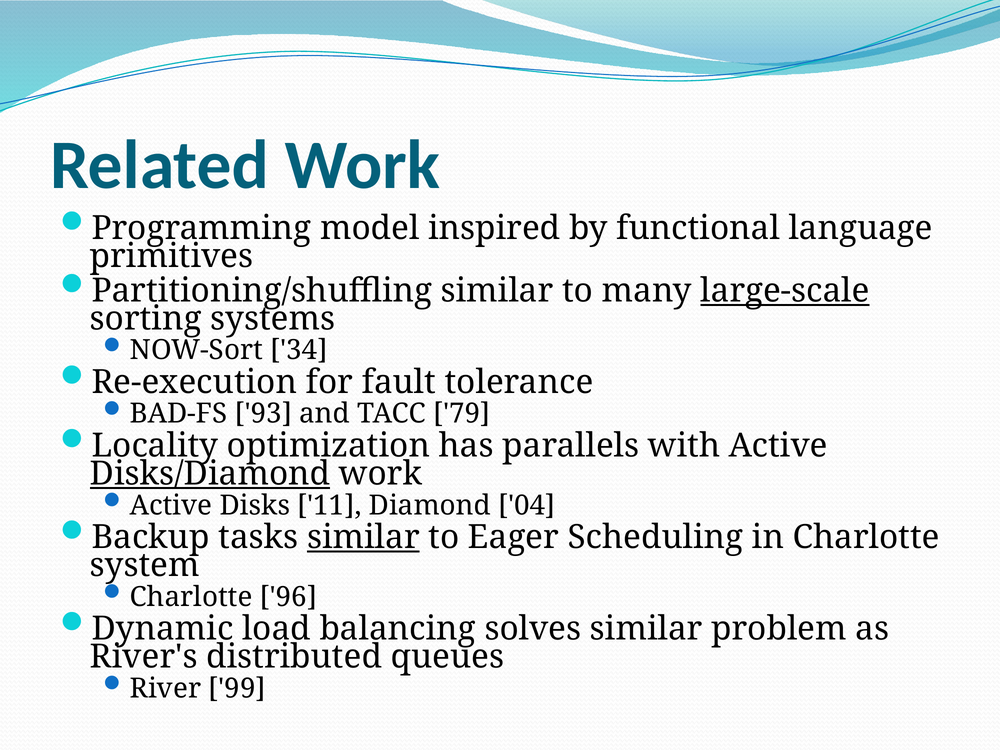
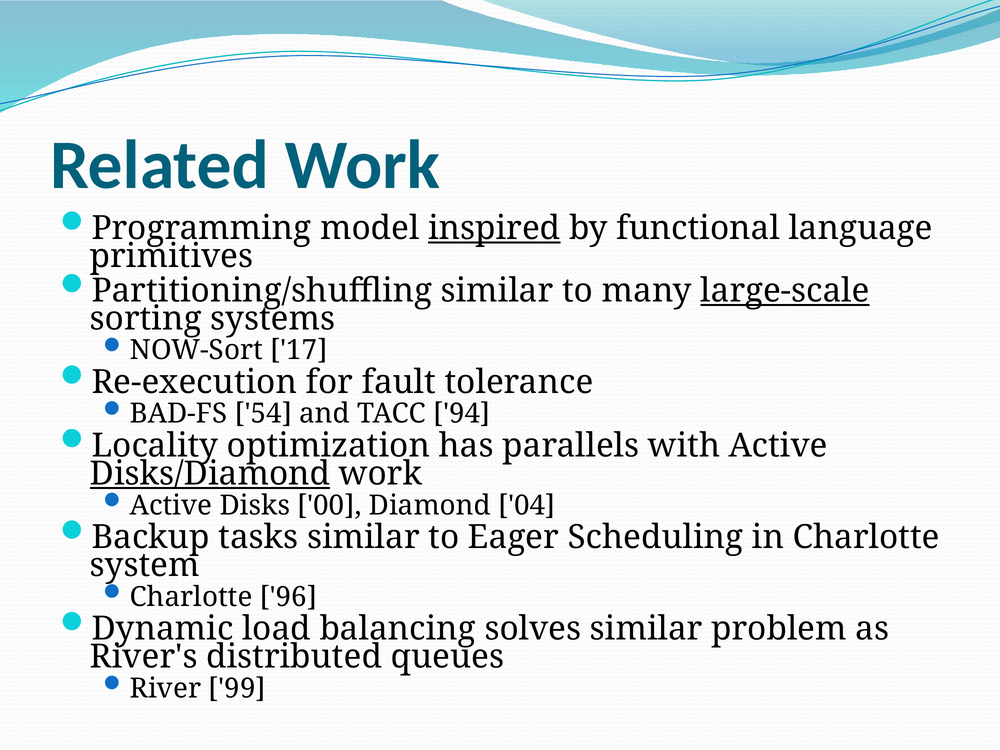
inspired underline: none -> present
34: 34 -> 17
93: 93 -> 54
79: 79 -> 94
11: 11 -> 00
similar at (363, 537) underline: present -> none
